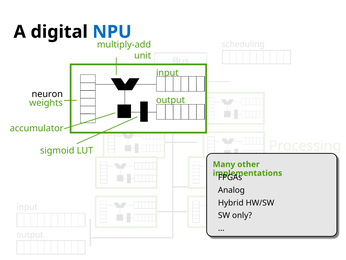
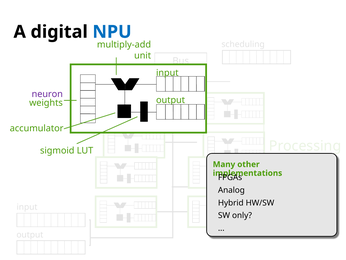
neuron colour: black -> purple
